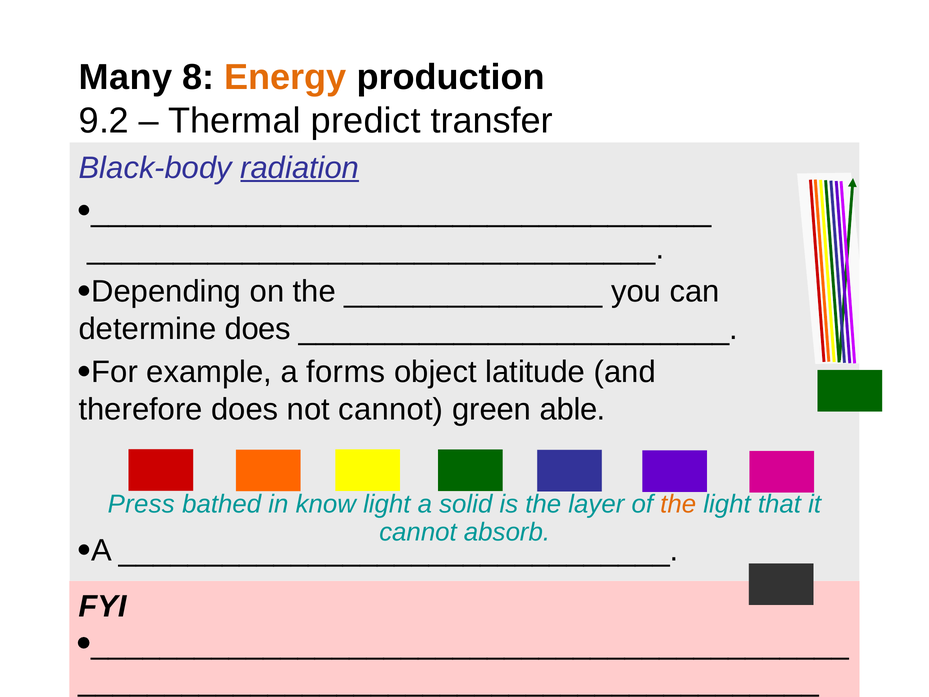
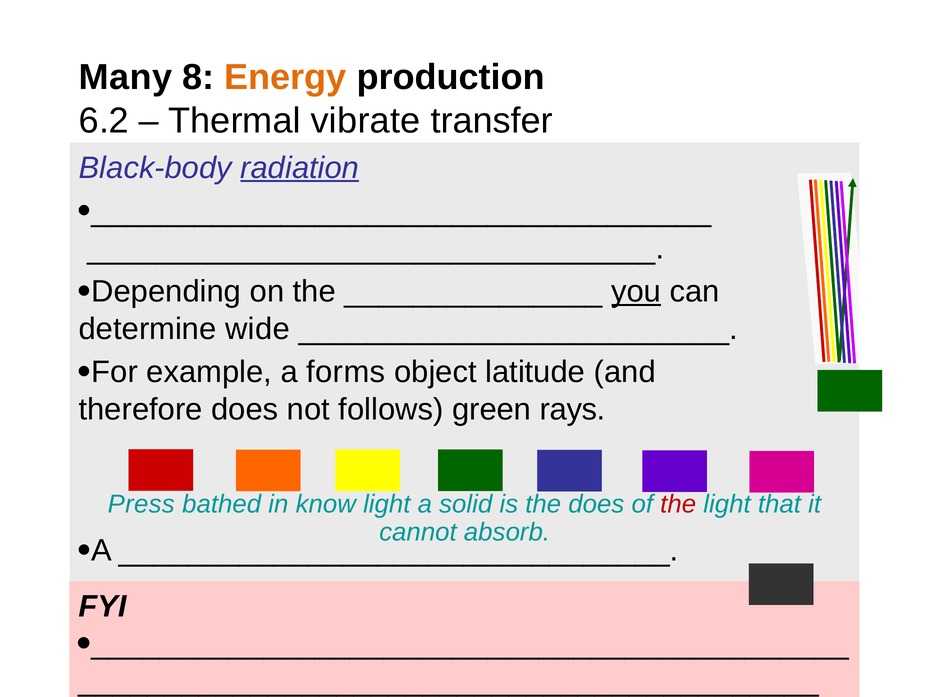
9.2: 9.2 -> 6.2
predict: predict -> vibrate
you underline: none -> present
determine does: does -> wide
not cannot: cannot -> follows
able: able -> rays
the layer: layer -> does
the at (678, 504) colour: orange -> red
